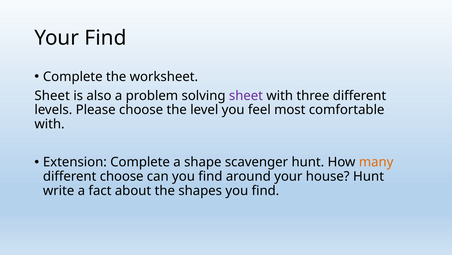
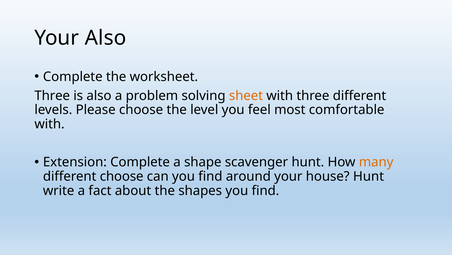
Your Find: Find -> Also
Sheet at (52, 95): Sheet -> Three
sheet at (246, 95) colour: purple -> orange
